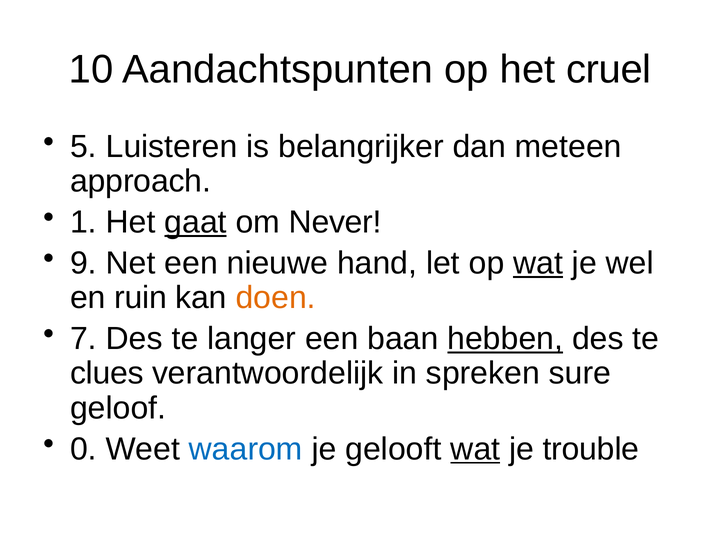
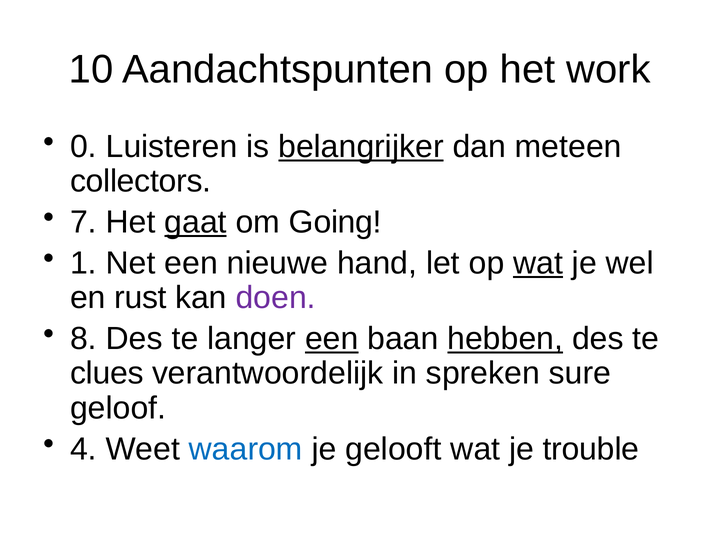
cruel: cruel -> work
5: 5 -> 0
belangrijker underline: none -> present
approach: approach -> collectors
1: 1 -> 7
Never: Never -> Going
9: 9 -> 1
ruin: ruin -> rust
doen colour: orange -> purple
7: 7 -> 8
een at (332, 339) underline: none -> present
0: 0 -> 4
wat at (475, 449) underline: present -> none
